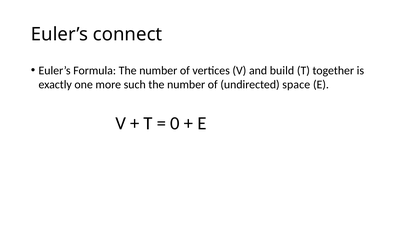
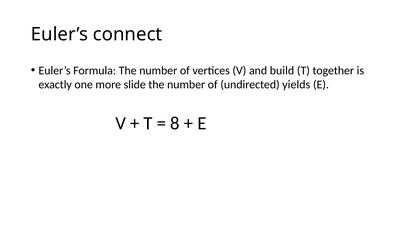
such: such -> slide
space: space -> yields
0: 0 -> 8
